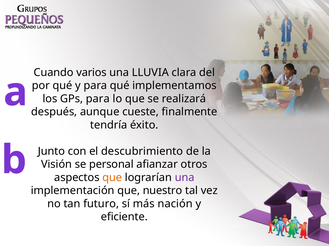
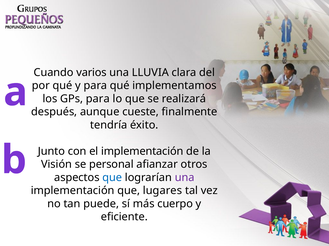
el descubrimiento: descubrimiento -> implementación
que at (112, 178) colour: orange -> blue
nuestro: nuestro -> lugares
futuro: futuro -> puede
nación: nación -> cuerpo
